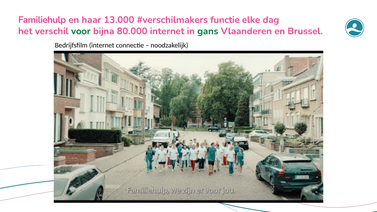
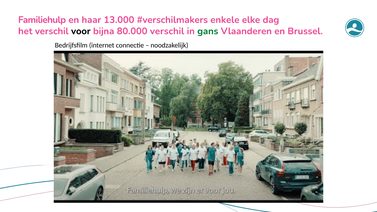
functie: functie -> enkele
voor colour: green -> black
80.000 internet: internet -> verschil
